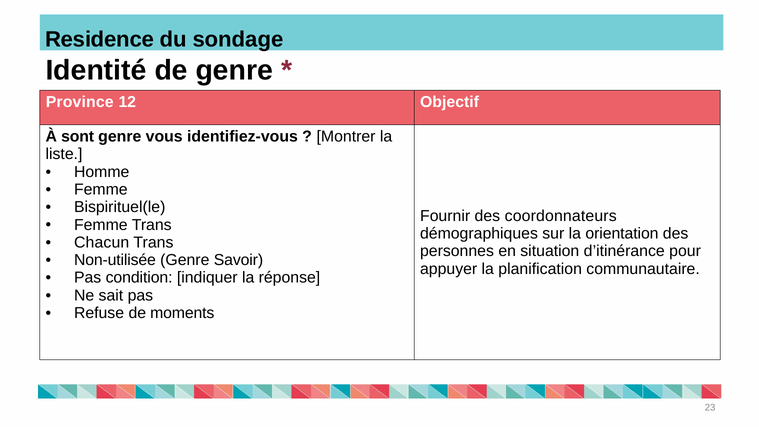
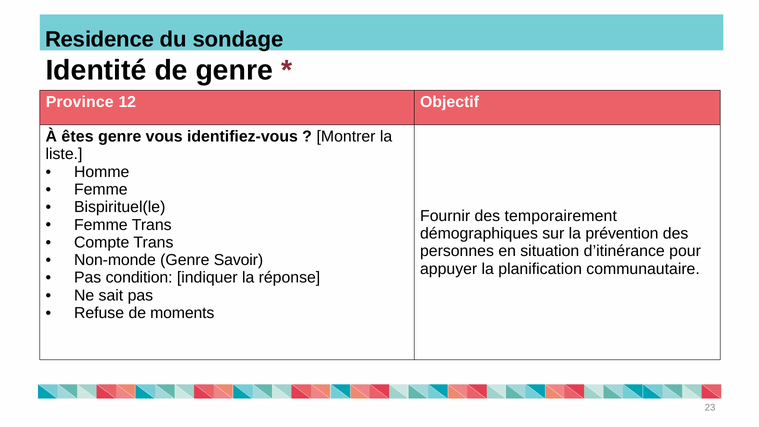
sont: sont -> êtes
coordonnateurs: coordonnateurs -> temporairement
orientation: orientation -> prévention
Chacun: Chacun -> Compte
Non-utilisée: Non-utilisée -> Non-monde
